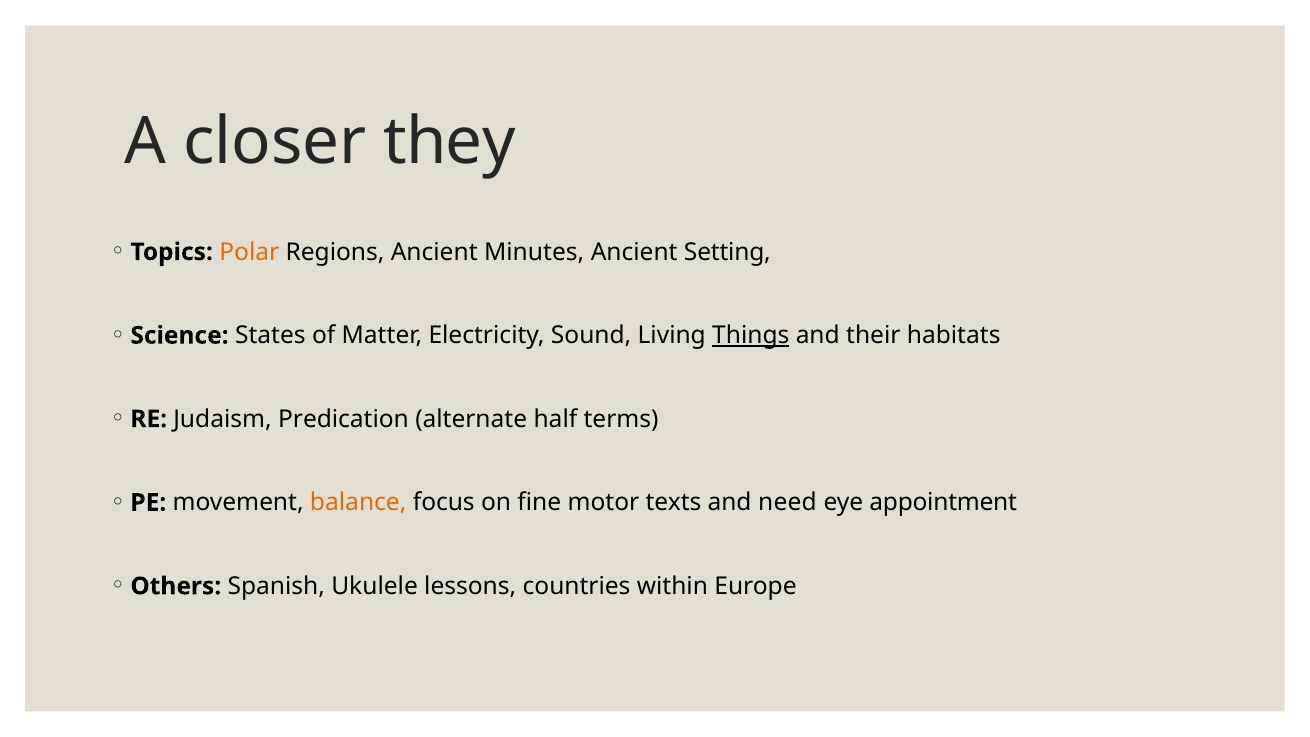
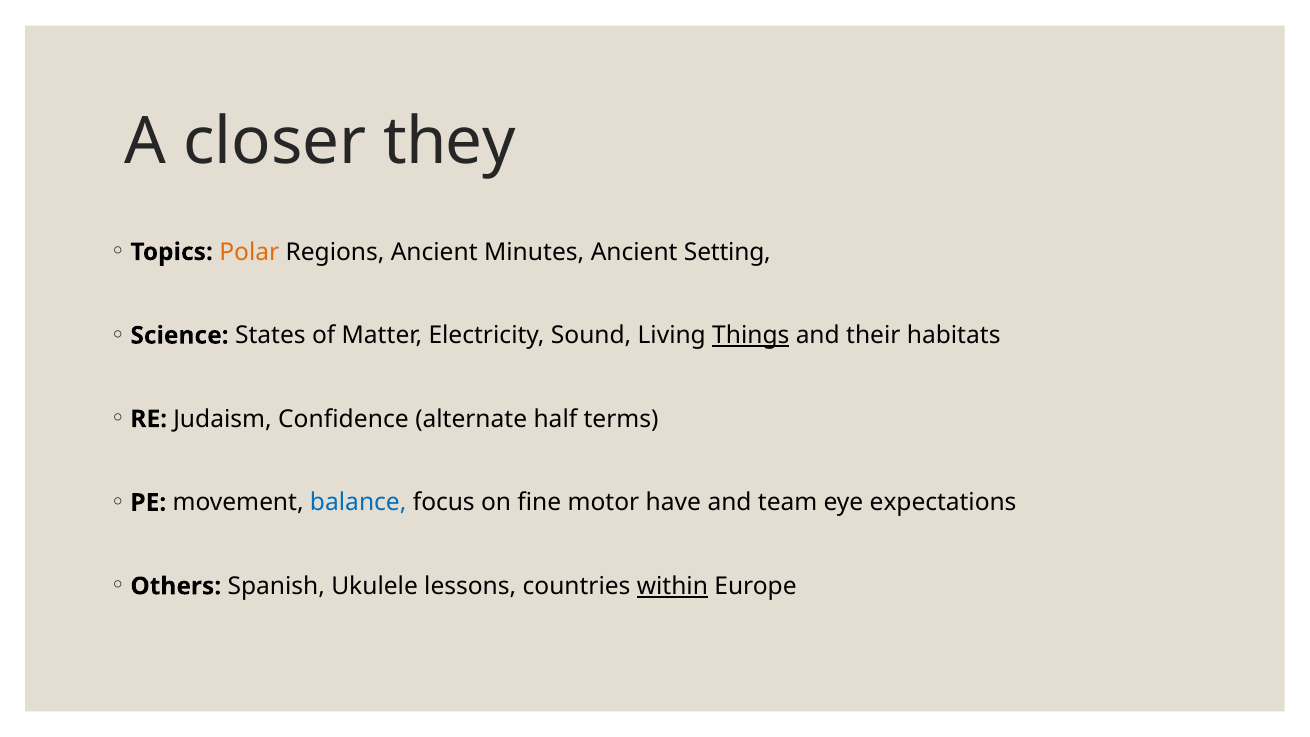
Predication: Predication -> Confidence
balance colour: orange -> blue
texts: texts -> have
need: need -> team
appointment: appointment -> expectations
within underline: none -> present
